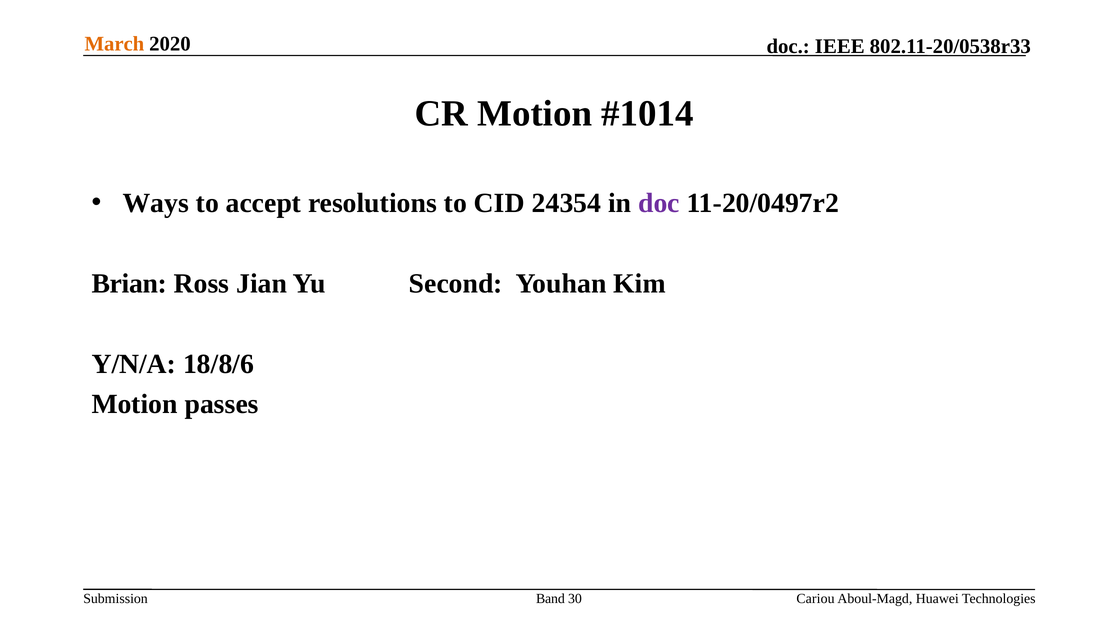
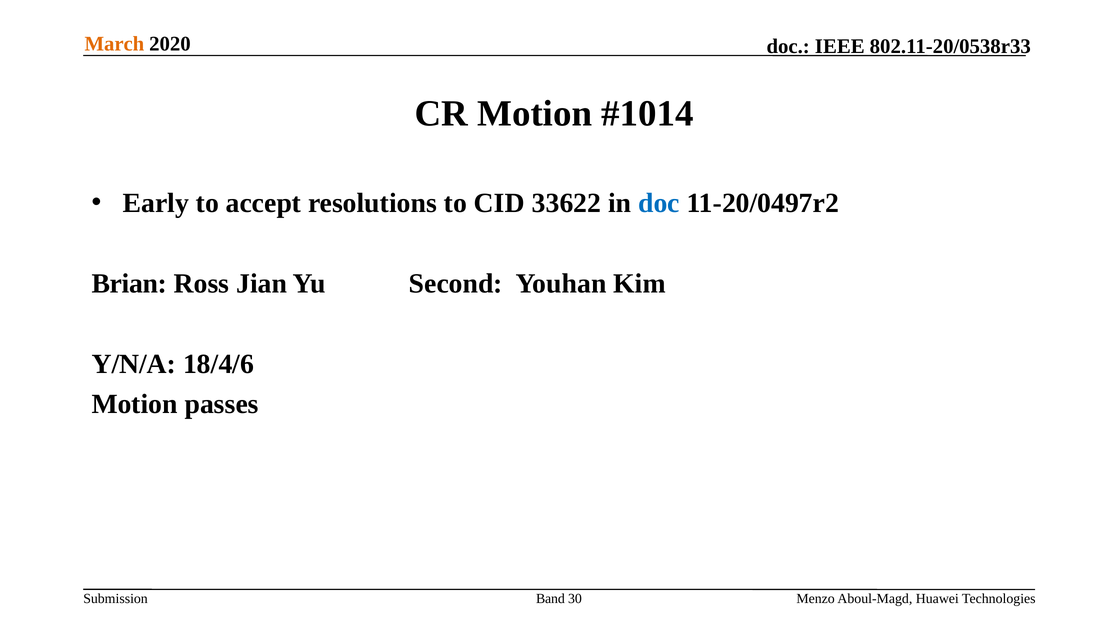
Ways: Ways -> Early
24354: 24354 -> 33622
doc at (659, 203) colour: purple -> blue
18/8/6: 18/8/6 -> 18/4/6
Cariou: Cariou -> Menzo
